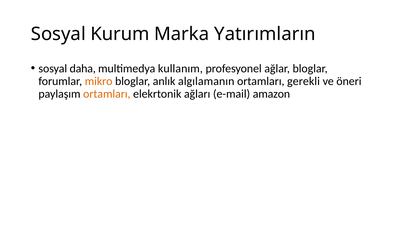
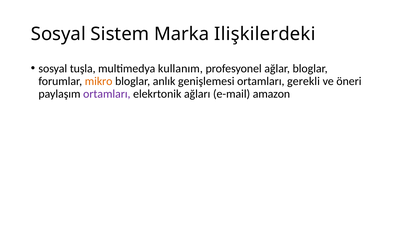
Kurum: Kurum -> Sistem
Yatırımların: Yatırımların -> Ilişkilerdeki
daha: daha -> tuşla
algılamanın: algılamanın -> genişlemesi
ortamları at (107, 94) colour: orange -> purple
